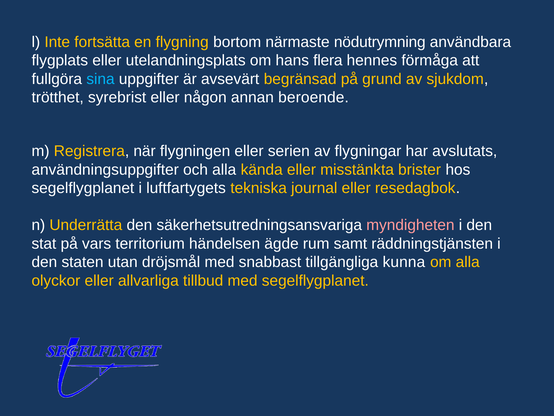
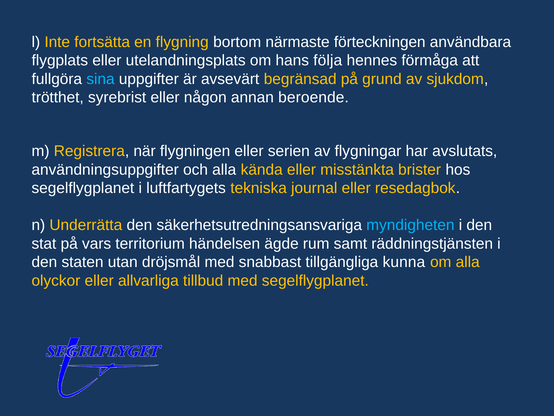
nödutrymning: nödutrymning -> förteckningen
flera: flera -> följa
myndigheten colour: pink -> light blue
